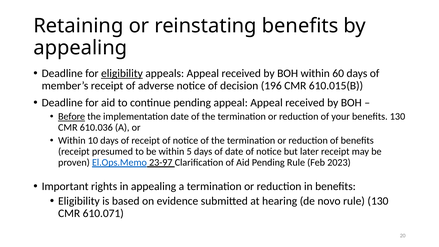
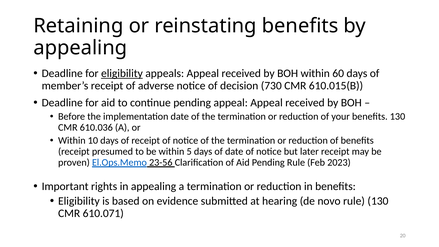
196: 196 -> 730
Before underline: present -> none
23-97: 23-97 -> 23-56
